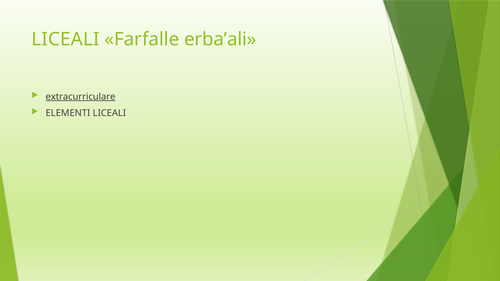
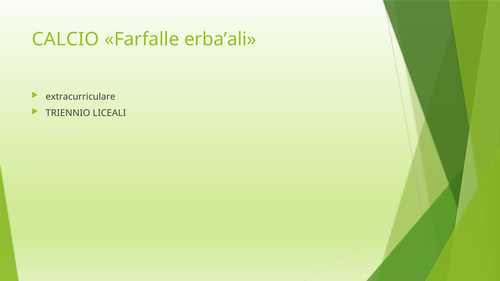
LICEALI at (66, 39): LICEALI -> CALCIO
extracurriculare underline: present -> none
ELEMENTI: ELEMENTI -> TRIENNIO
